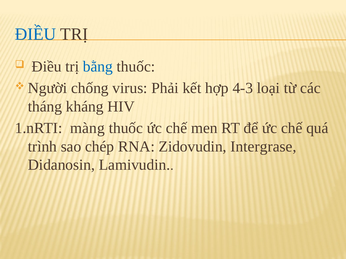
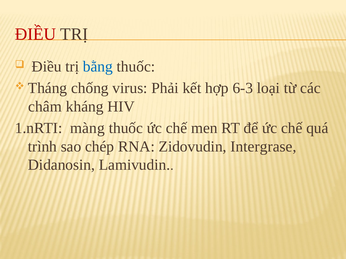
ĐIỀU at (36, 34) colour: blue -> red
Người: Người -> Tháng
4-3: 4-3 -> 6-3
tháng: tháng -> châm
